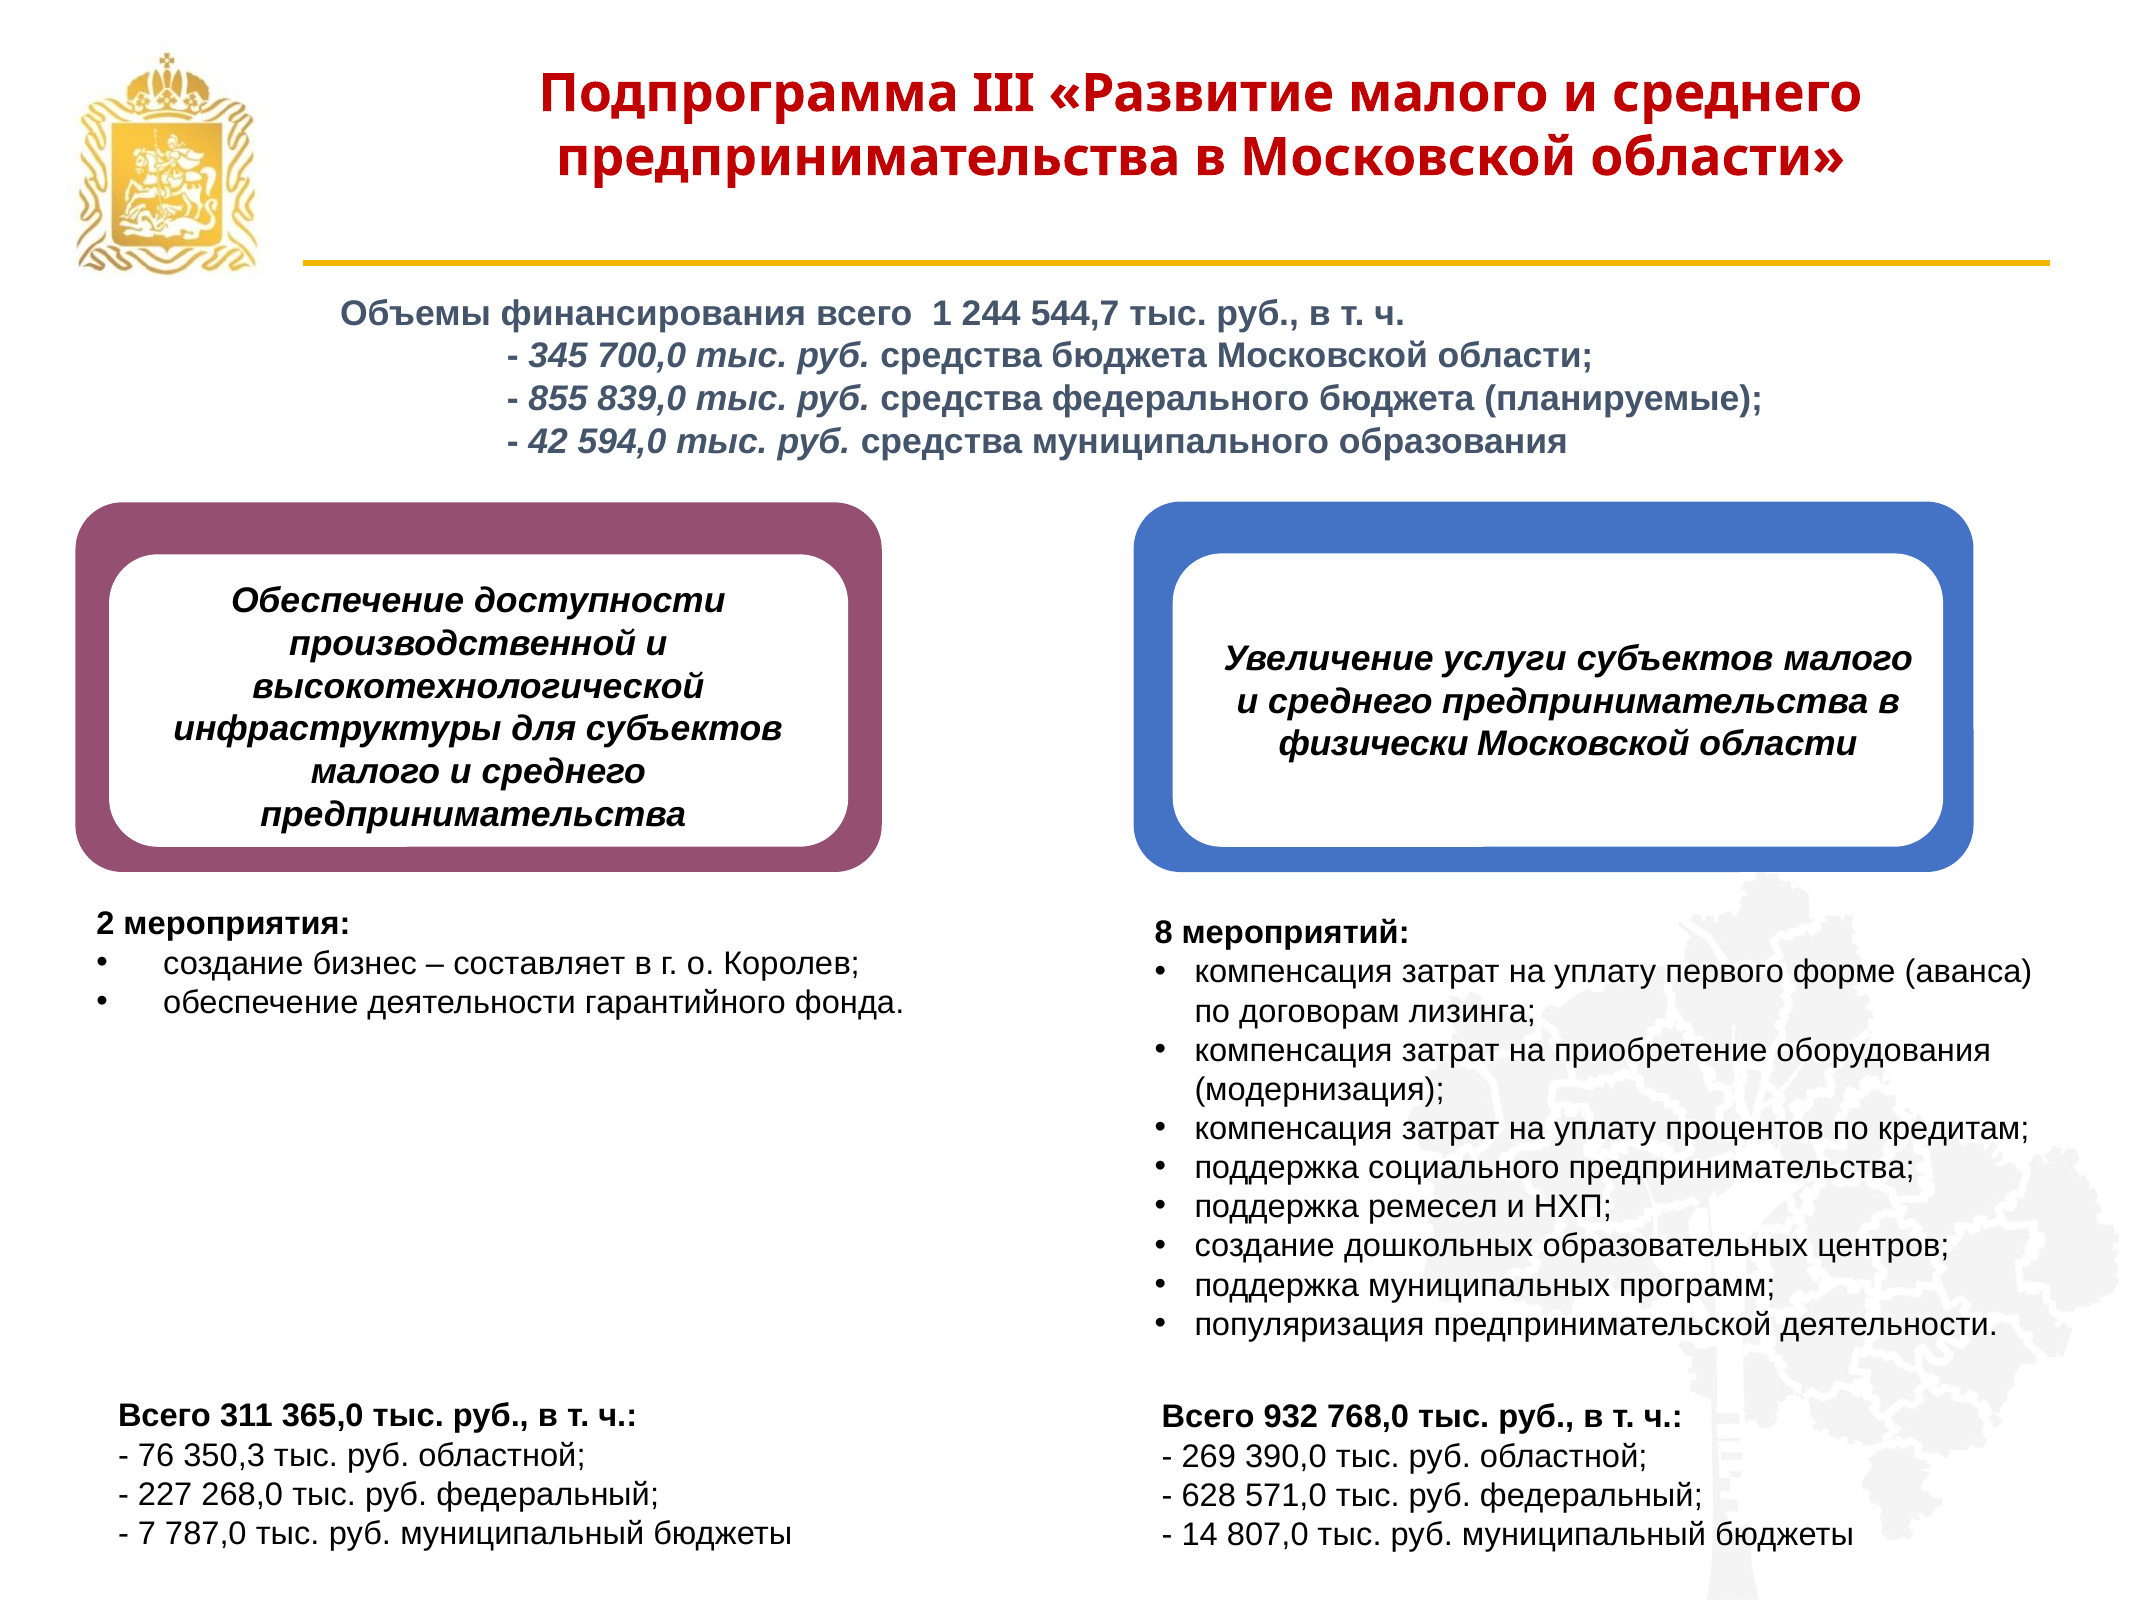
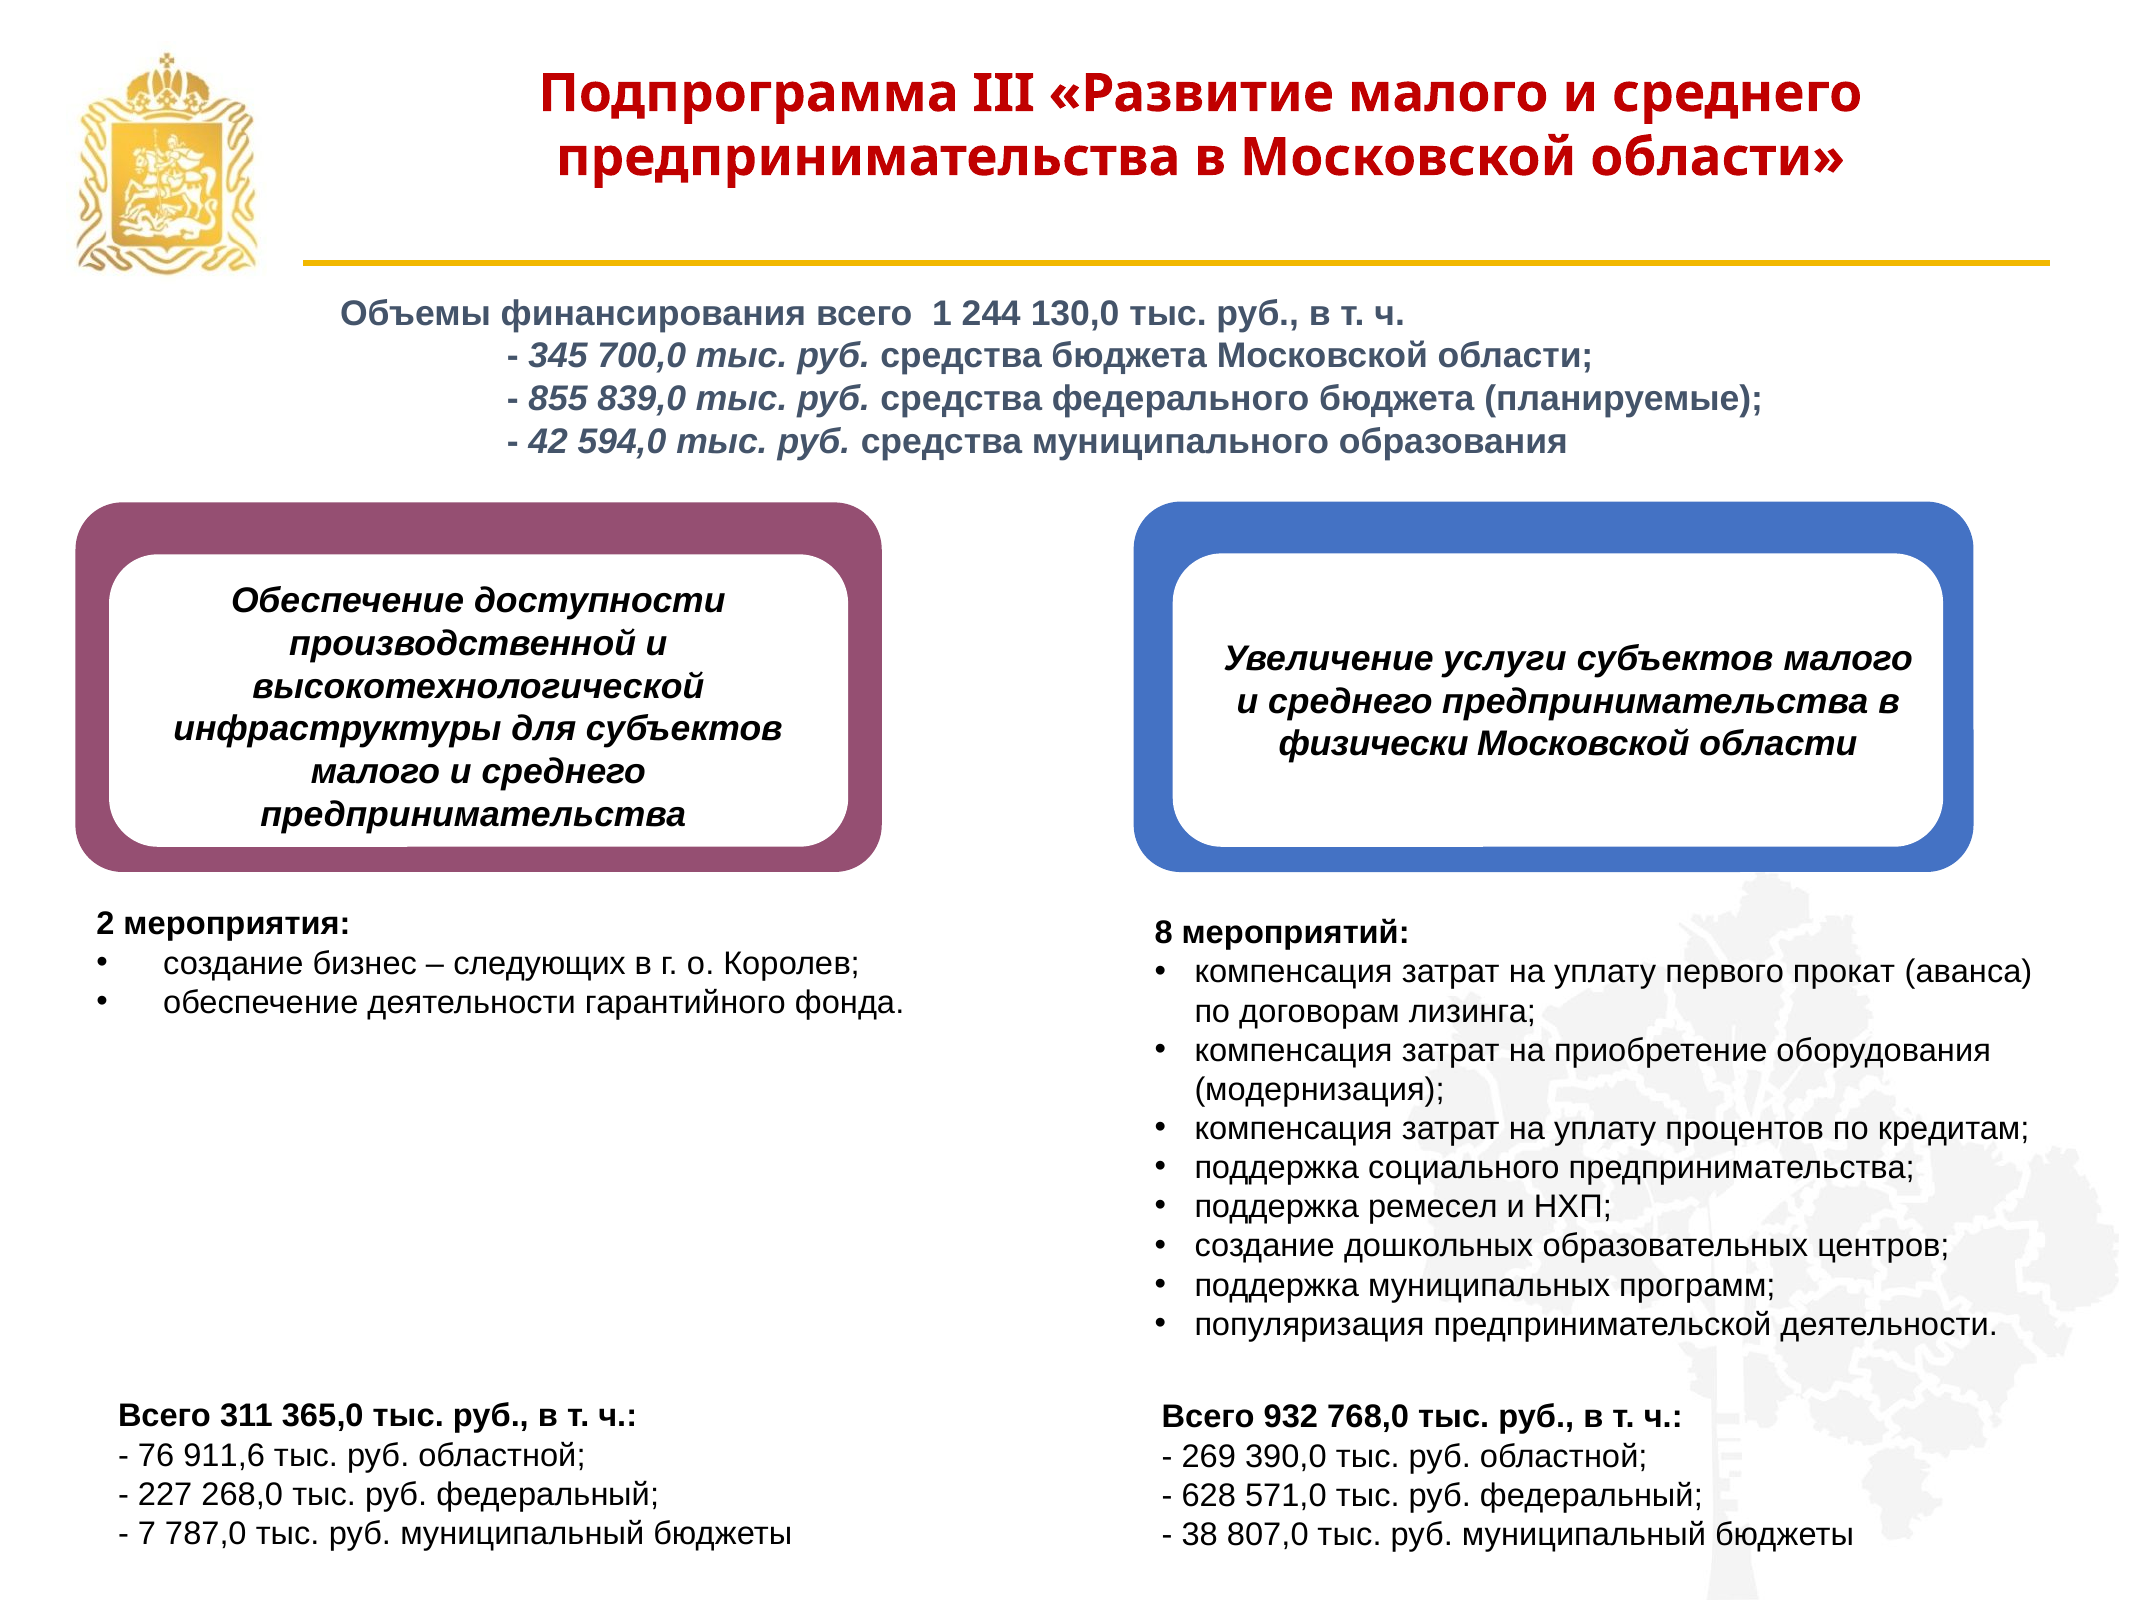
544,7: 544,7 -> 130,0
составляет: составляет -> следующих
форме: форме -> прокат
350,3: 350,3 -> 911,6
14: 14 -> 38
